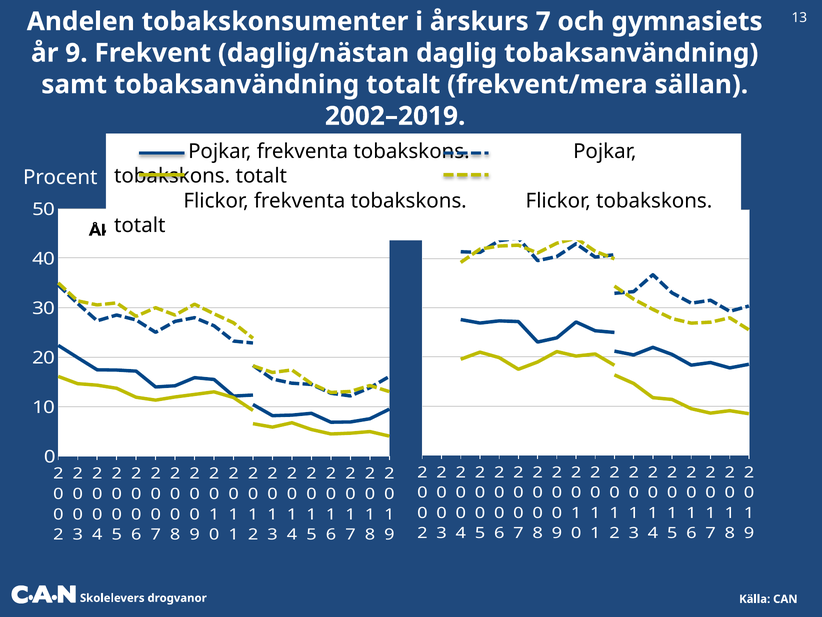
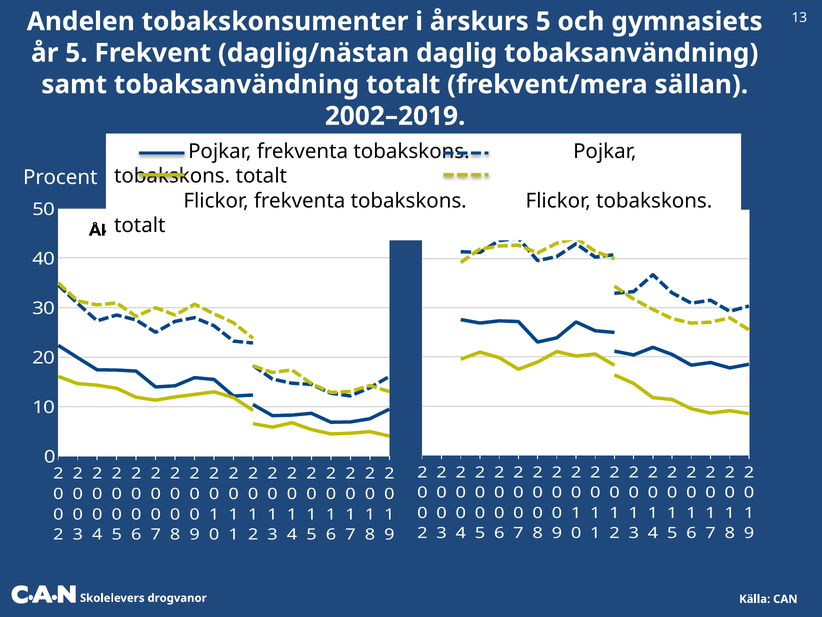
årskurs 7: 7 -> 5
år 9: 9 -> 5
